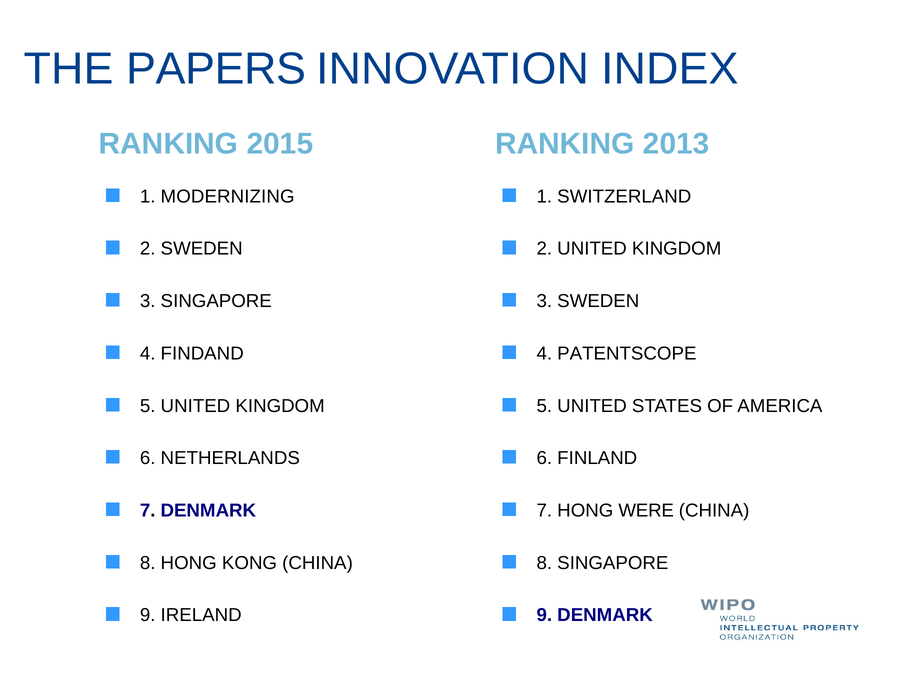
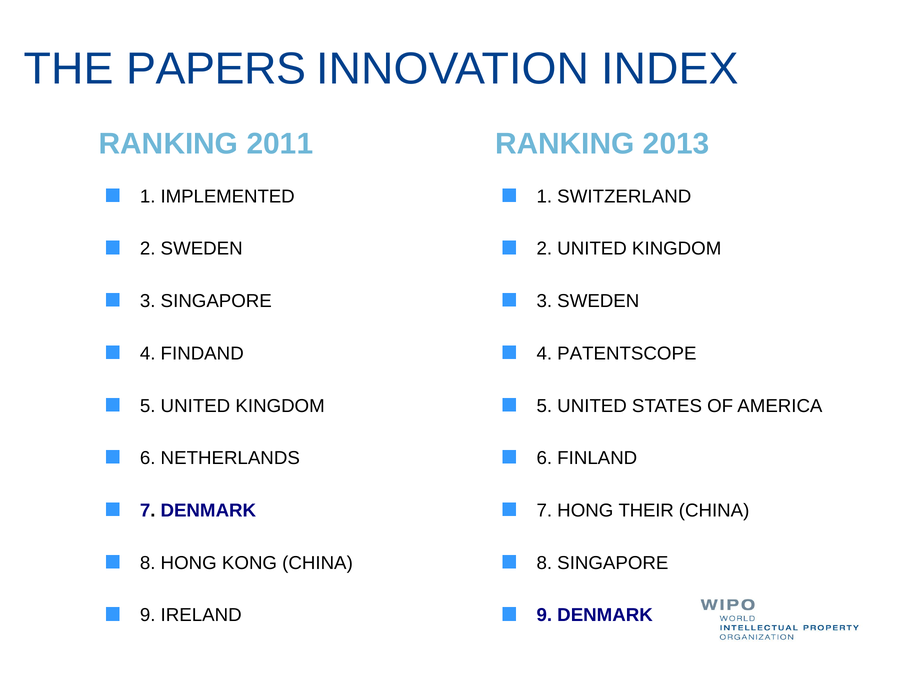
2015: 2015 -> 2011
MODERNIZING: MODERNIZING -> IMPLEMENTED
WERE: WERE -> THEIR
